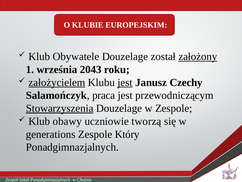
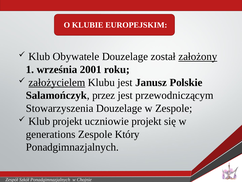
2043: 2043 -> 2001
jest at (125, 82) underline: present -> none
Czechy: Czechy -> Polskie
praca: praca -> przez
Stowarzyszenia underline: present -> none
Klub obawy: obawy -> projekt
uczniowie tworzą: tworzą -> projekt
